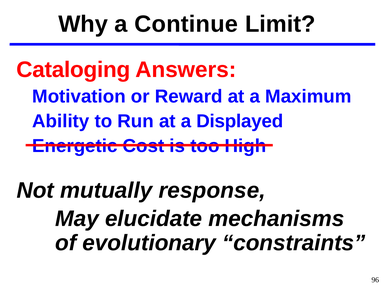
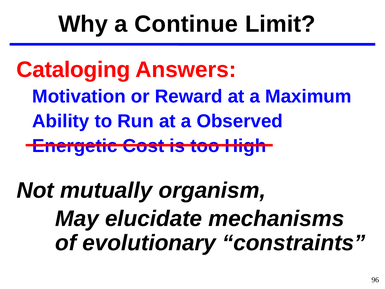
Displayed: Displayed -> Observed
response: response -> organism
